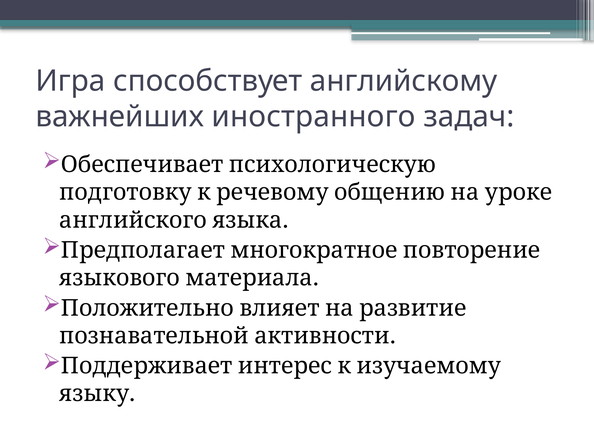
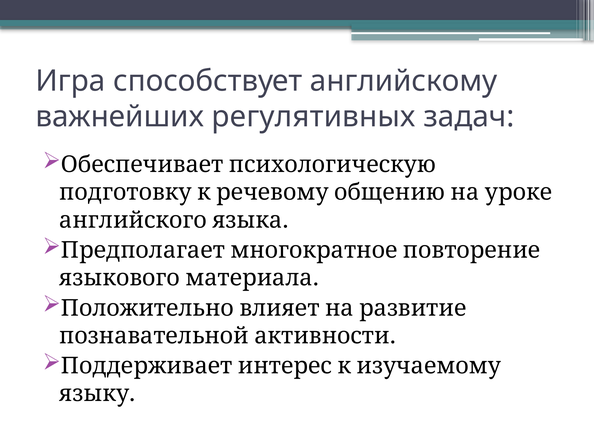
иностранного: иностранного -> регулятивных
